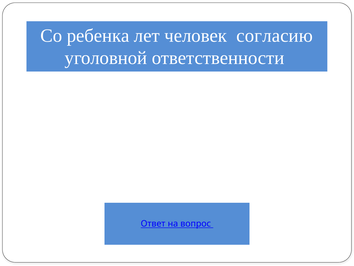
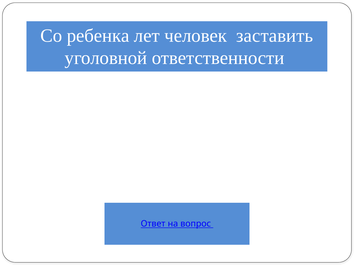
согласию: согласию -> заставить
